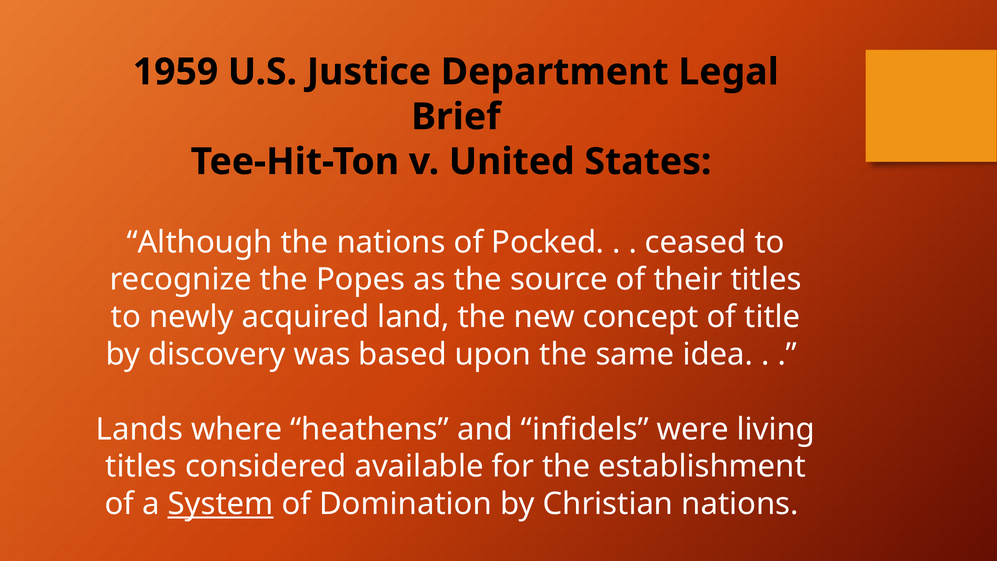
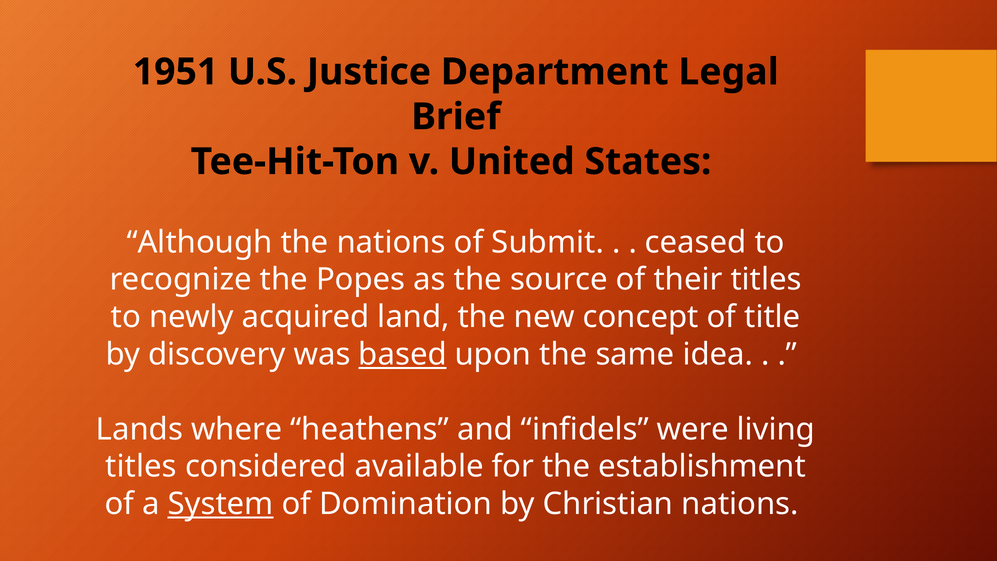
1959: 1959 -> 1951
Pocked: Pocked -> Submit
based underline: none -> present
